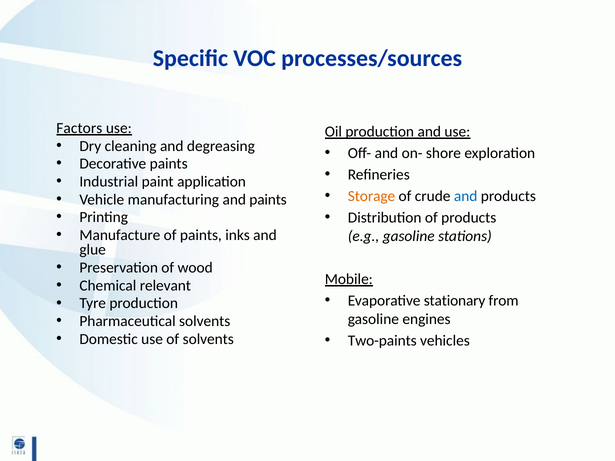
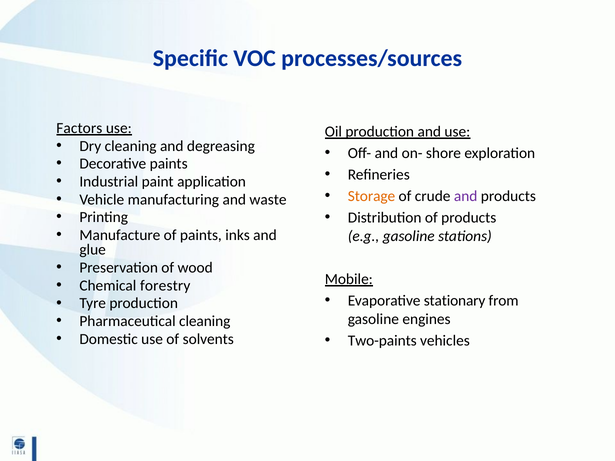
and at (466, 196) colour: blue -> purple
and paints: paints -> waste
relevant: relevant -> forestry
Pharmaceutical solvents: solvents -> cleaning
